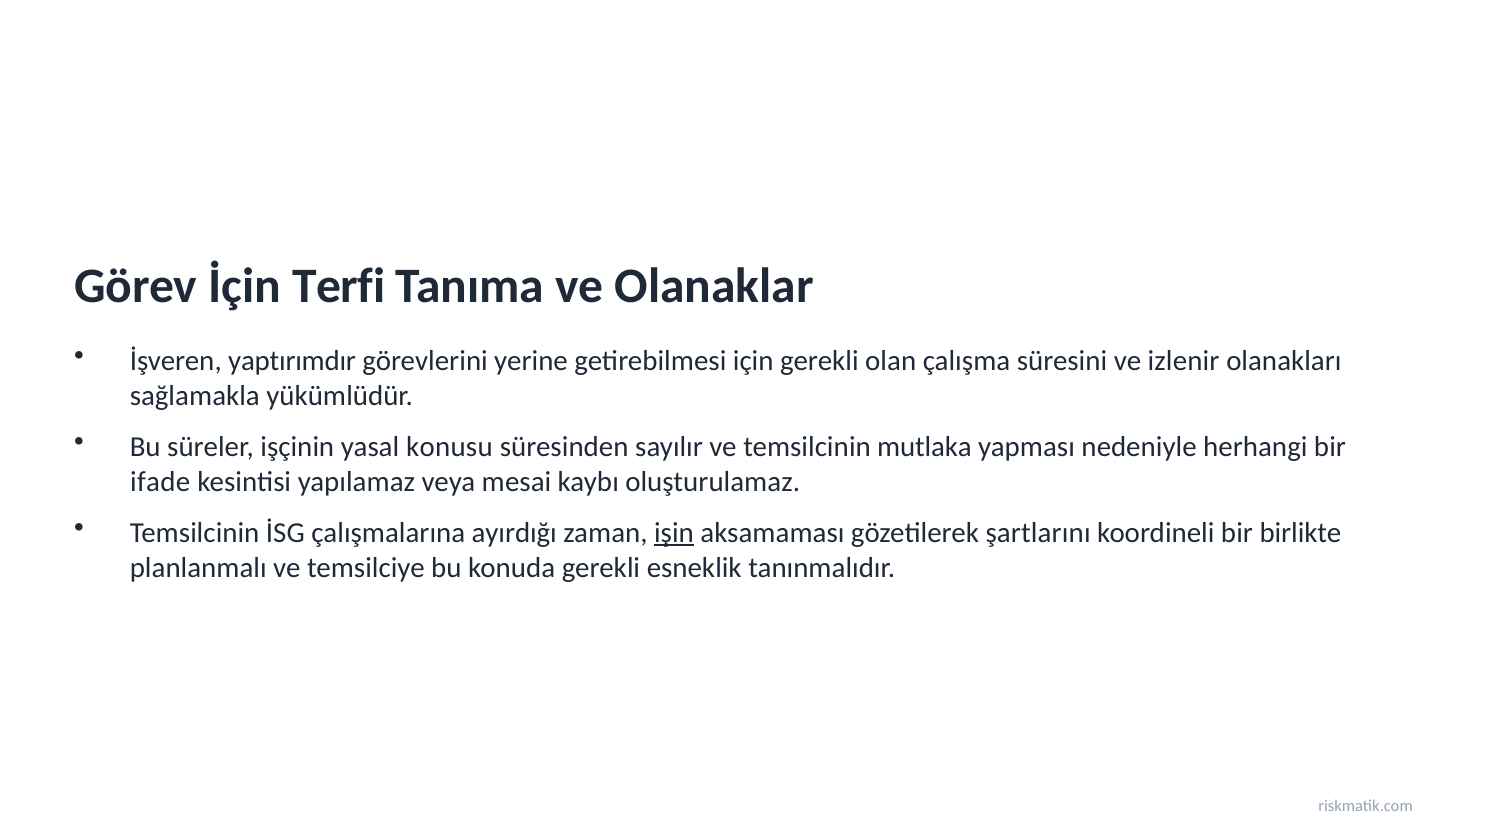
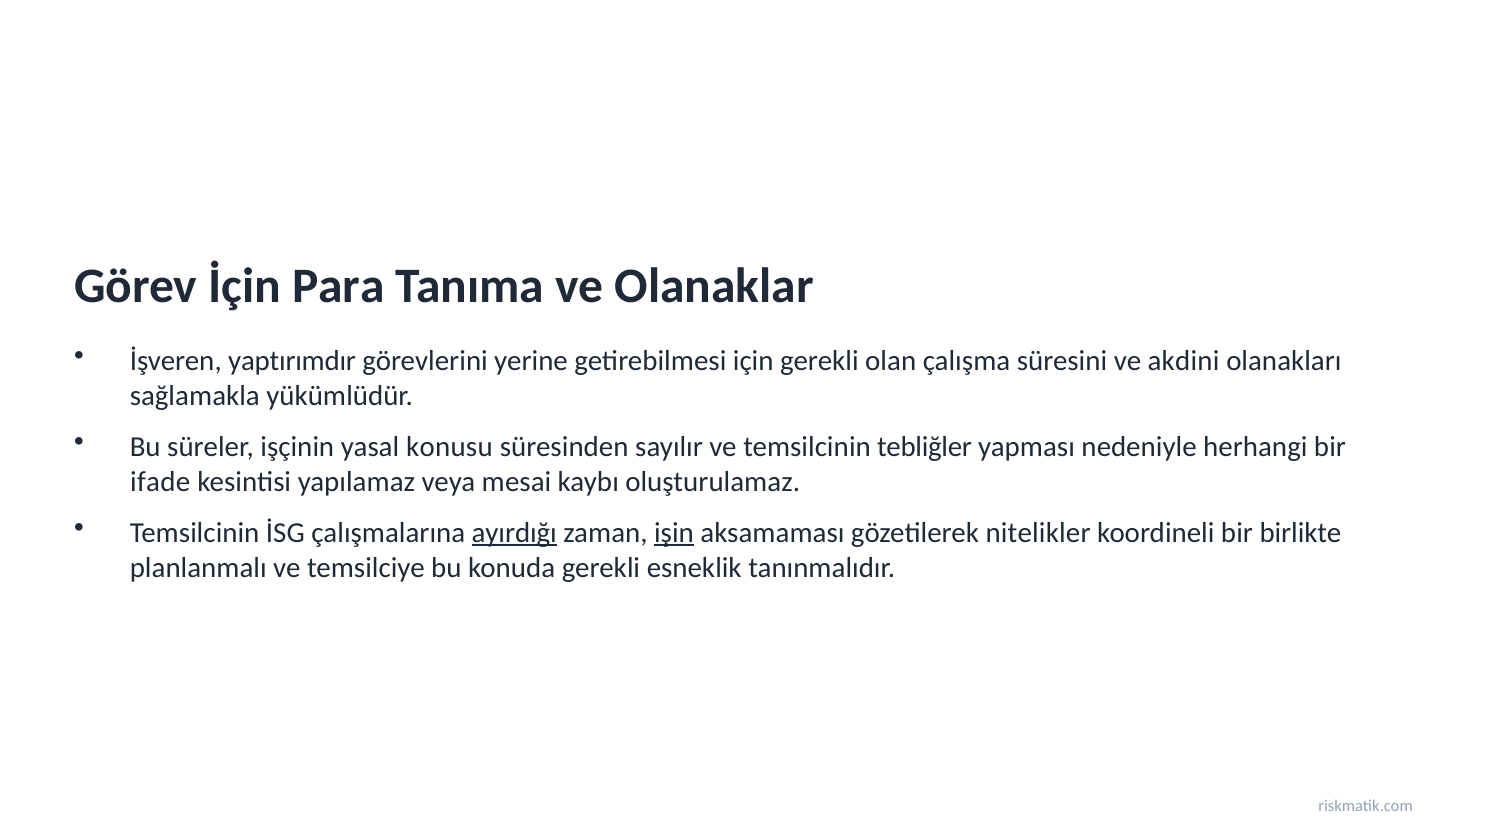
Terfi: Terfi -> Para
izlenir: izlenir -> akdini
mutlaka: mutlaka -> tebliğler
ayırdığı underline: none -> present
şartlarını: şartlarını -> nitelikler
